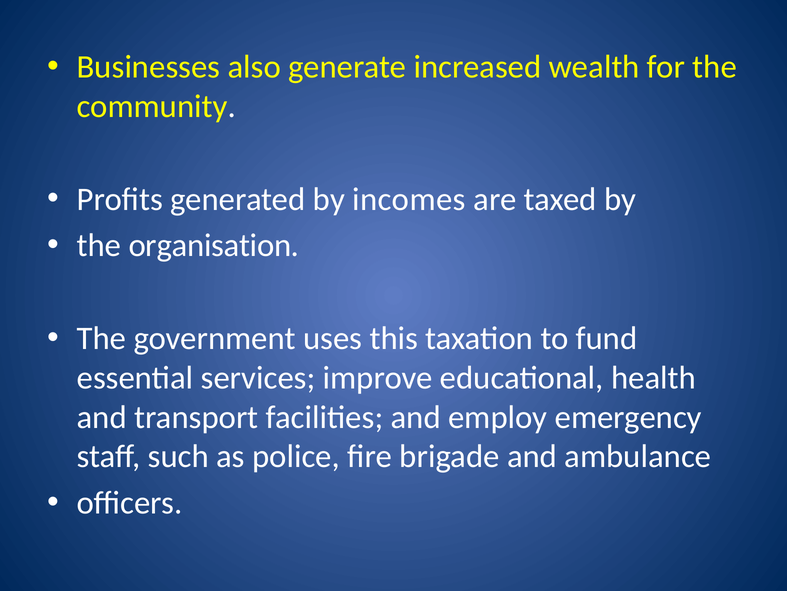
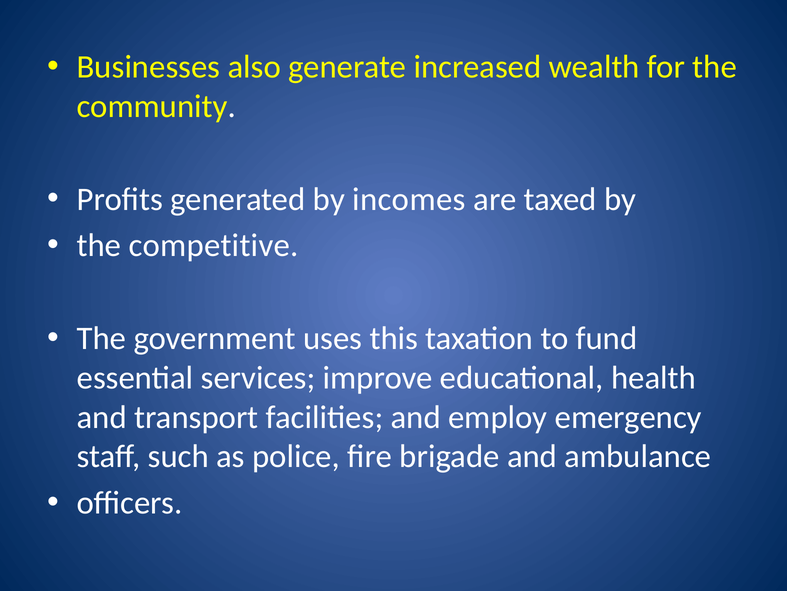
organisation: organisation -> competitive
